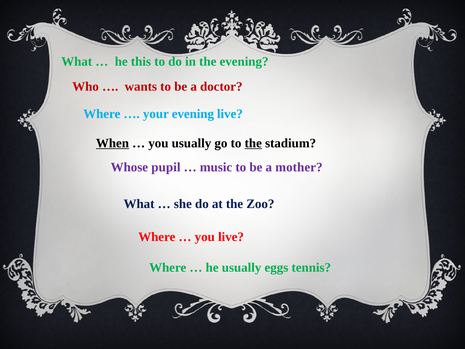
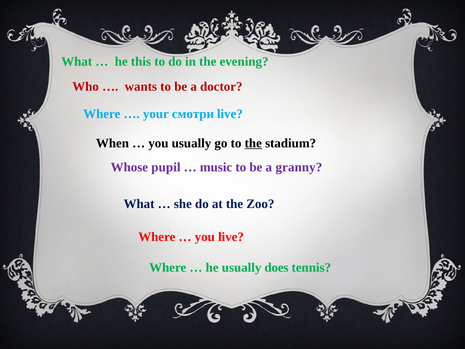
your evening: evening -> смотри
When underline: present -> none
mother: mother -> granny
eggs: eggs -> does
